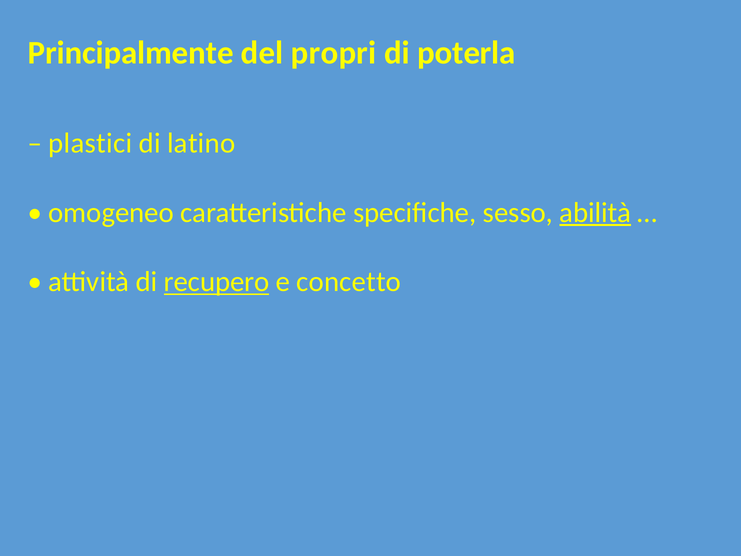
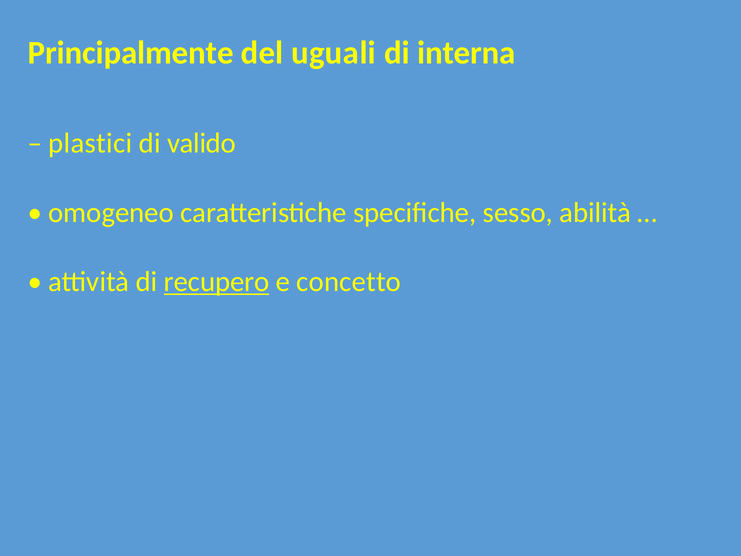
propri: propri -> uguali
poterla: poterla -> interna
latino: latino -> valido
abilità underline: present -> none
